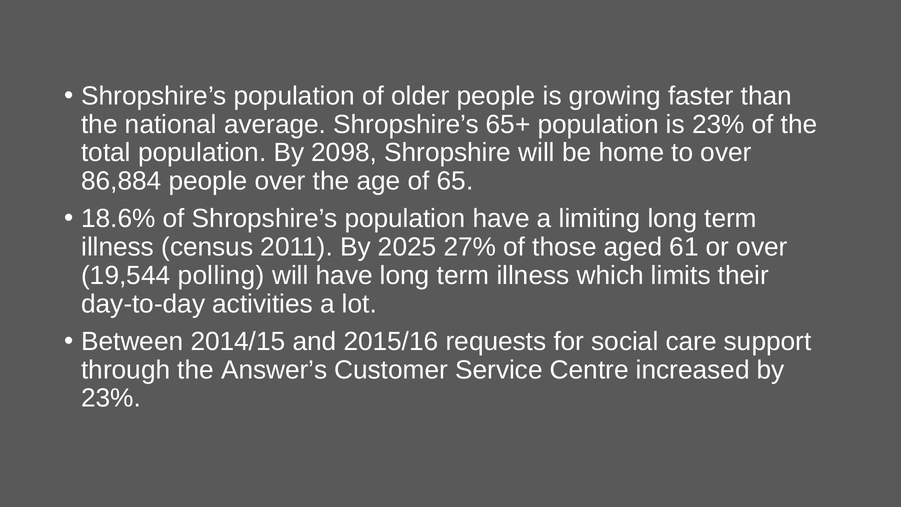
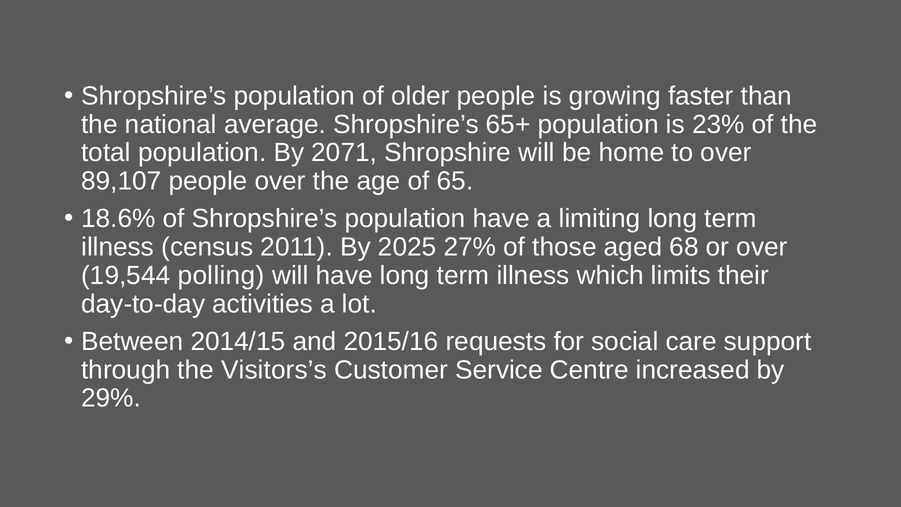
2098: 2098 -> 2071
86,884: 86,884 -> 89,107
61: 61 -> 68
Answer’s: Answer’s -> Visitors’s
23% at (111, 398): 23% -> 29%
